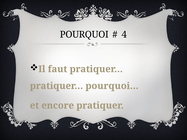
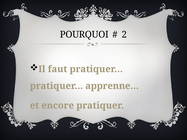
4: 4 -> 2
pourquoi…: pourquoi… -> apprenne…
